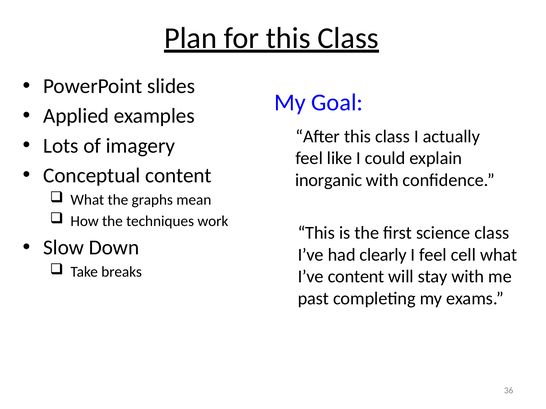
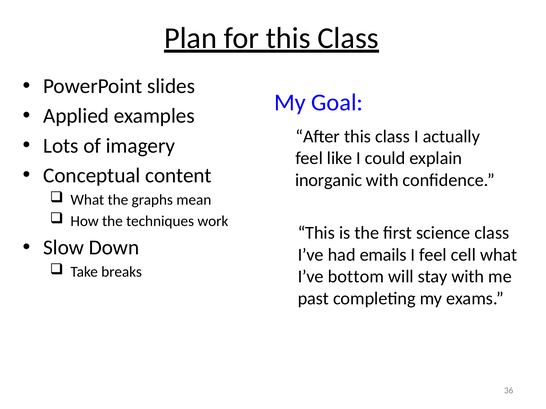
clearly: clearly -> emails
I’ve content: content -> bottom
